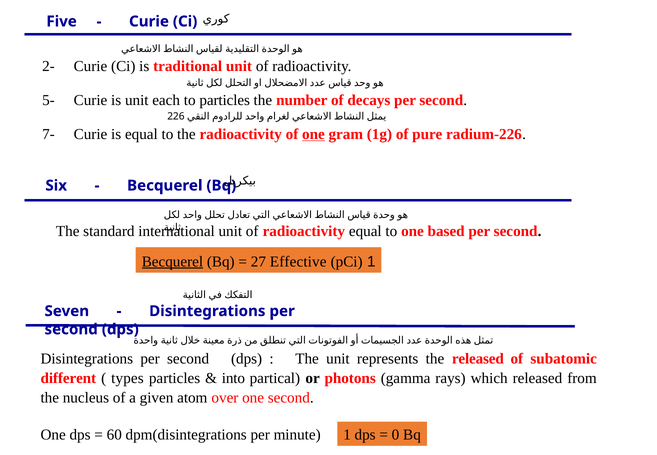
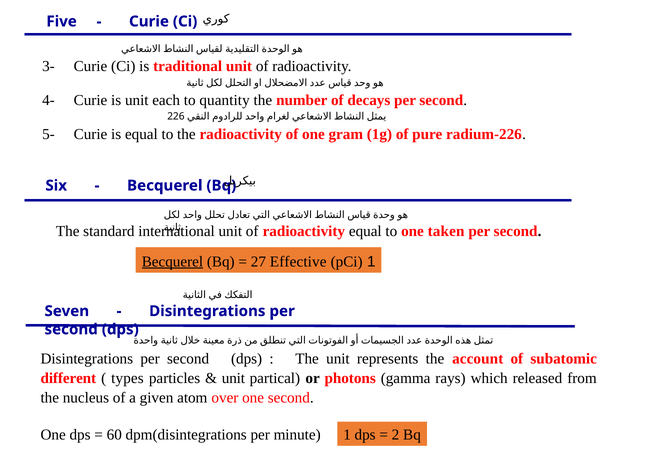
2-: 2- -> 3-
5-: 5- -> 4-
to particles: particles -> quantity
7-: 7- -> 5-
one at (313, 134) underline: present -> none
based: based -> taken
the released: released -> account
into at (233, 378): into -> unit
0: 0 -> 2
